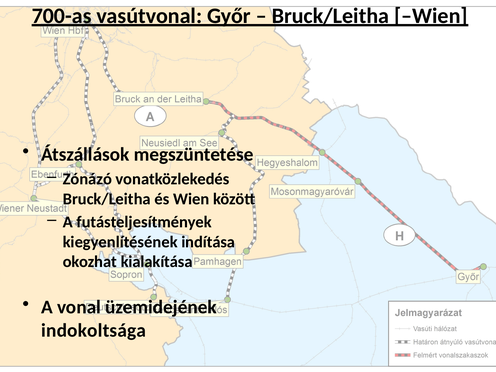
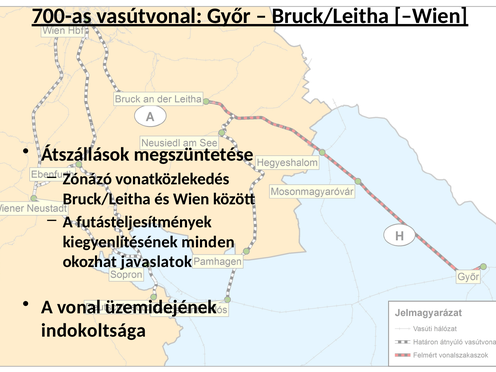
indítása: indítása -> minden
kialakítása: kialakítása -> javaslatok
